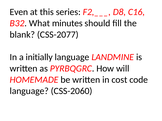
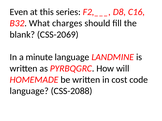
minutes: minutes -> charges
CSS-2077: CSS-2077 -> CSS-2069
initially: initially -> minute
CSS-2060: CSS-2060 -> CSS-2088
